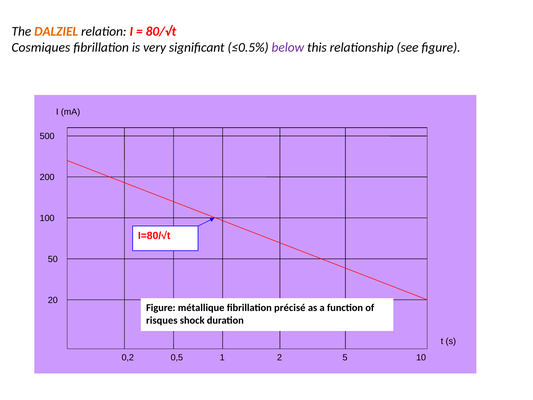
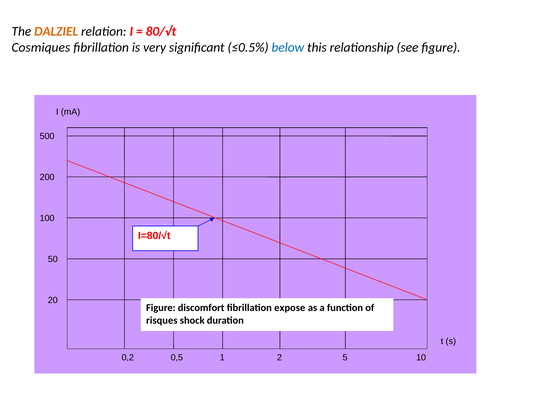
below colour: purple -> blue
métallique: métallique -> discomfort
précisé: précisé -> expose
